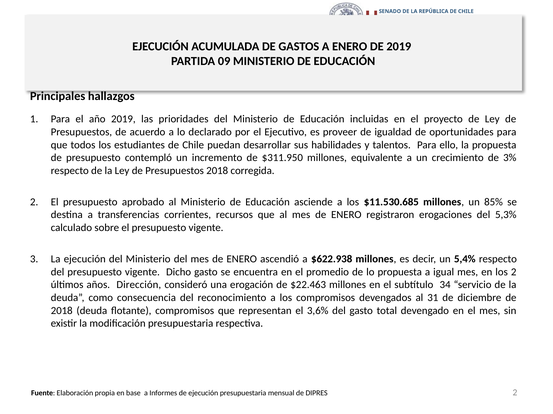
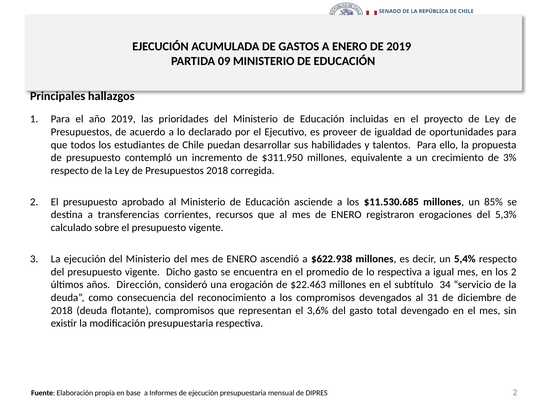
lo propuesta: propuesta -> respectiva
